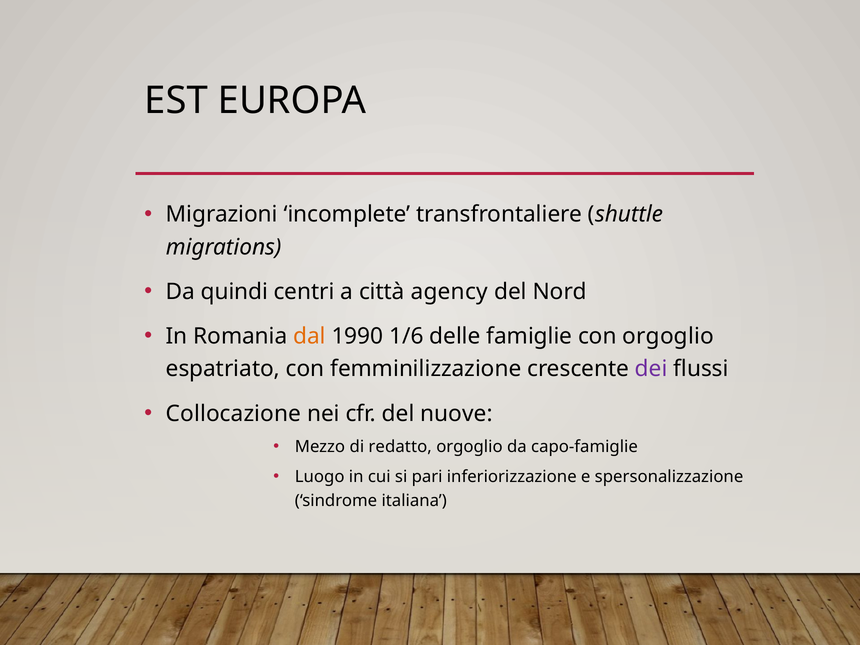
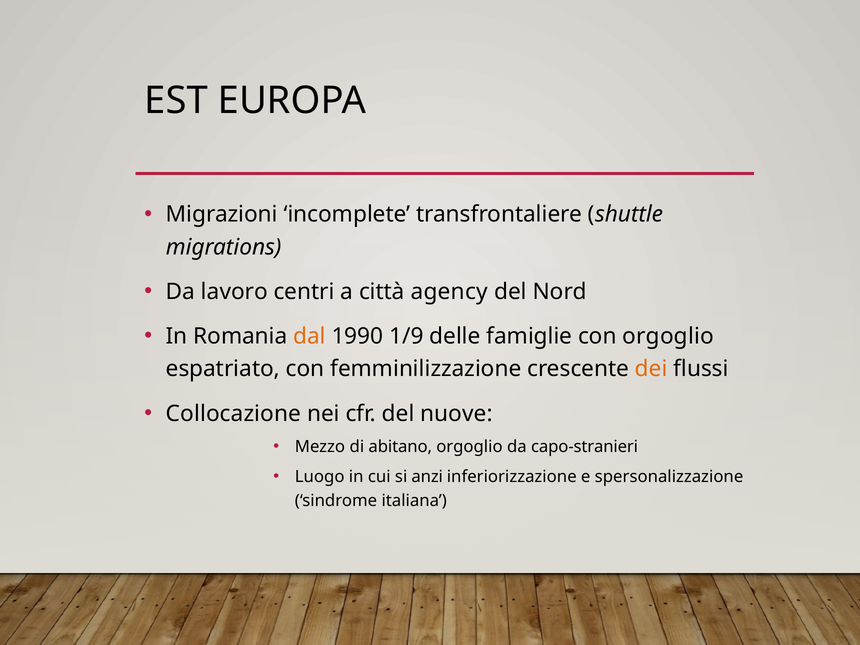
quindi: quindi -> lavoro
1/6: 1/6 -> 1/9
dei colour: purple -> orange
redatto: redatto -> abitano
capo-famiglie: capo-famiglie -> capo-stranieri
pari: pari -> anzi
